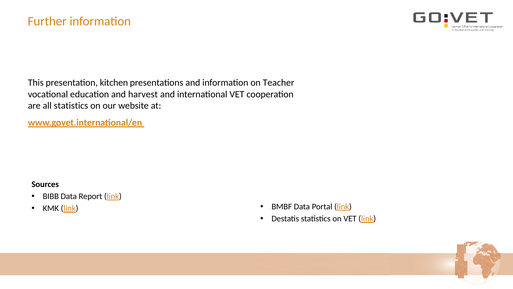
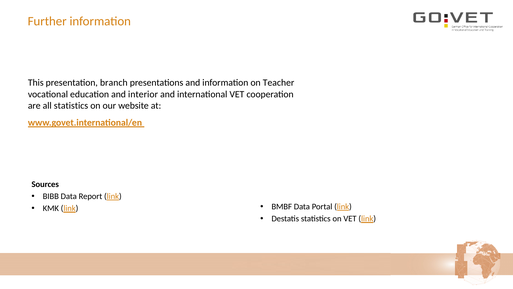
kitchen: kitchen -> branch
harvest: harvest -> interior
